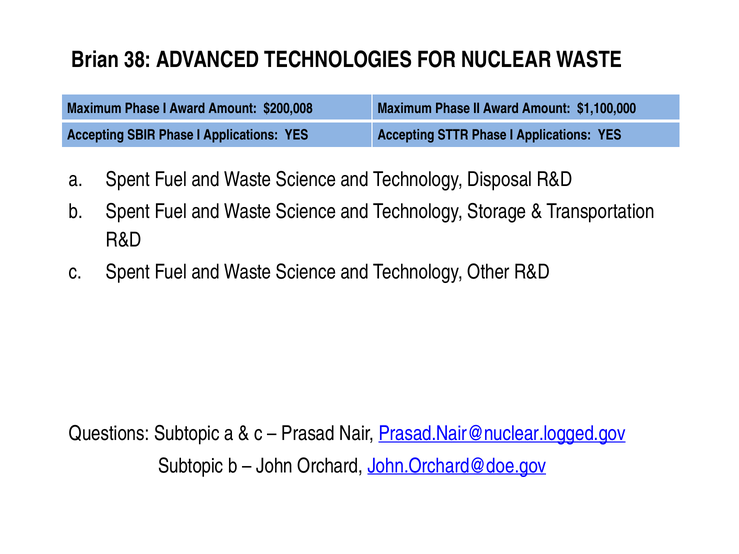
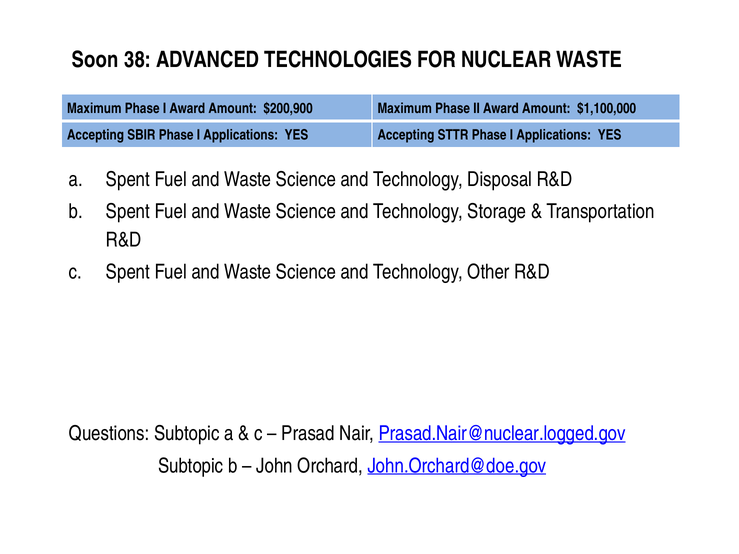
Brian: Brian -> Soon
$200,008: $200,008 -> $200,900
